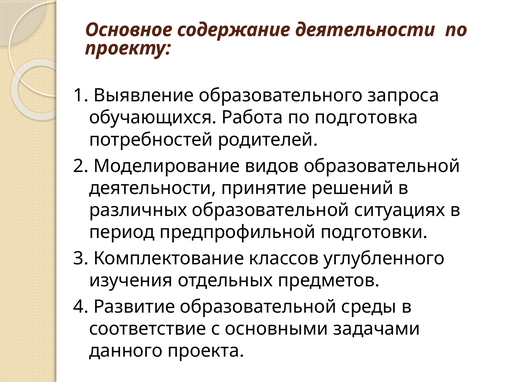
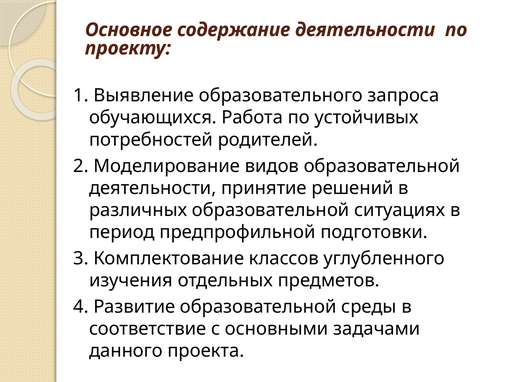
подготовка: подготовка -> устойчивых
